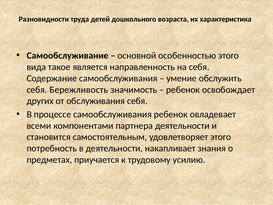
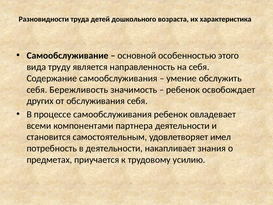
такое: такое -> труду
удовлетворяет этого: этого -> имел
